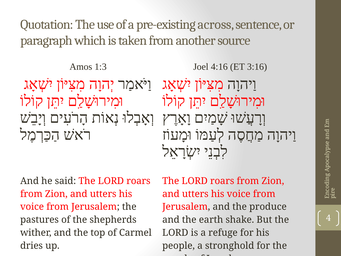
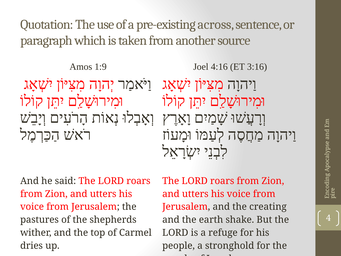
1:3: 1:3 -> 1:9
produce: produce -> creating
